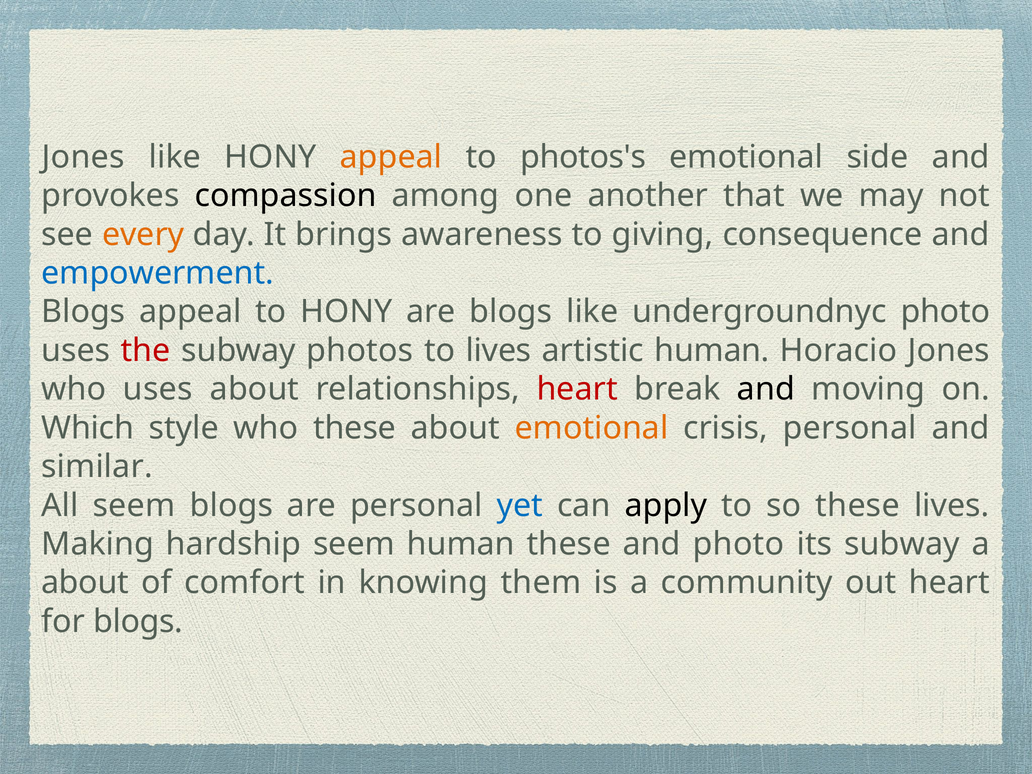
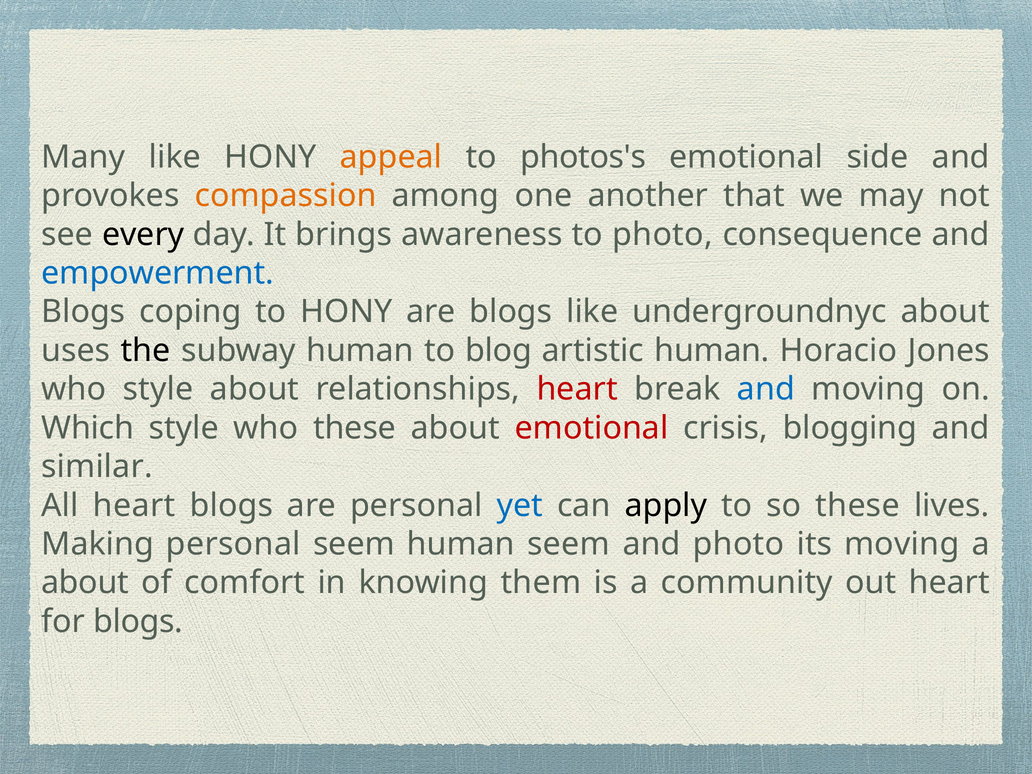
Jones at (83, 157): Jones -> Many
compassion colour: black -> orange
every colour: orange -> black
to giving: giving -> photo
Blogs appeal: appeal -> coping
undergroundnyc photo: photo -> about
the colour: red -> black
subway photos: photos -> human
to lives: lives -> blog
who uses: uses -> style
and at (766, 389) colour: black -> blue
emotional at (592, 428) colour: orange -> red
crisis personal: personal -> blogging
All seem: seem -> heart
Making hardship: hardship -> personal
human these: these -> seem
its subway: subway -> moving
